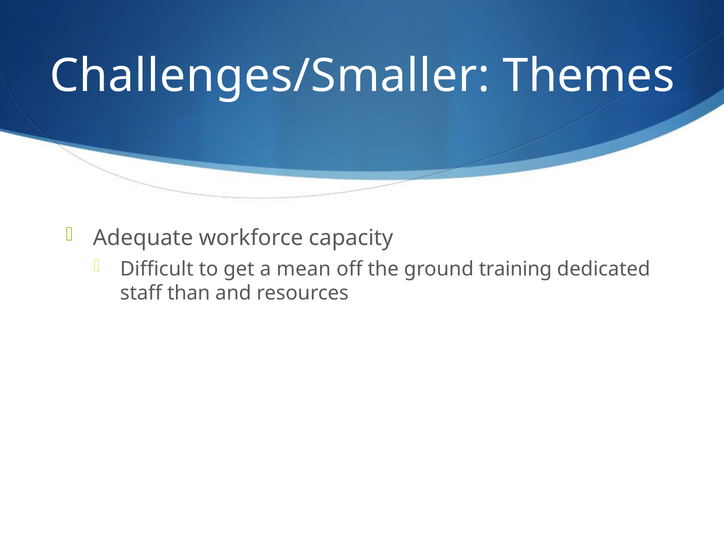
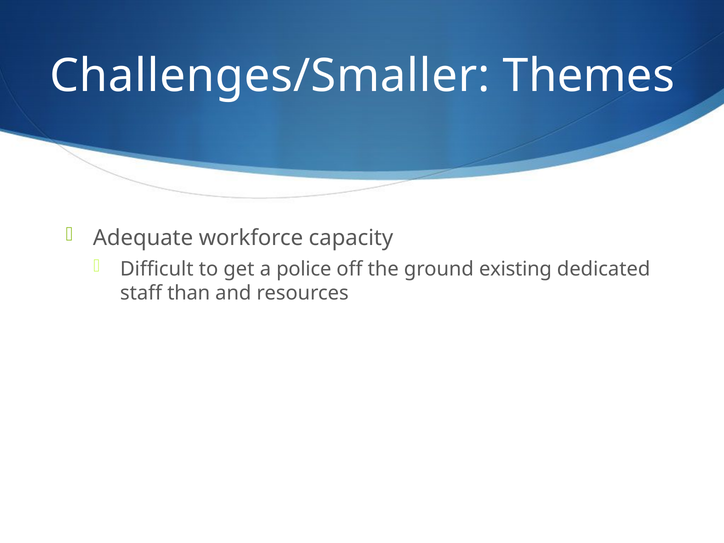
mean: mean -> police
training: training -> existing
